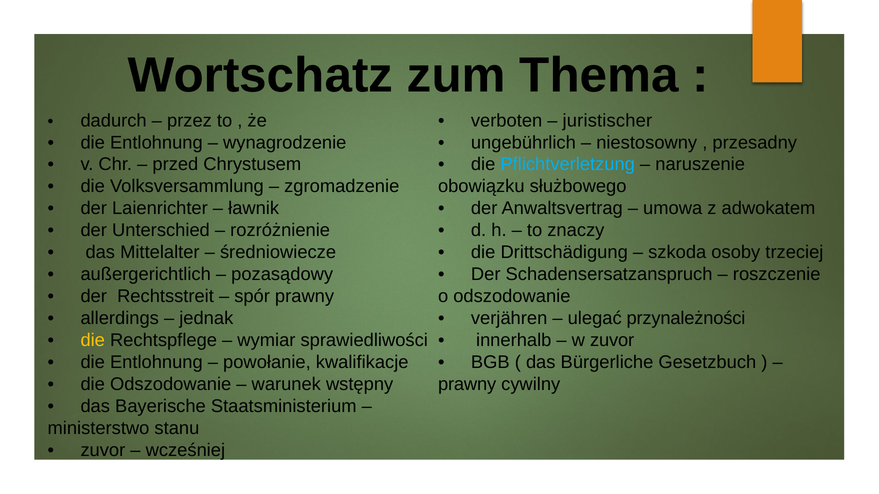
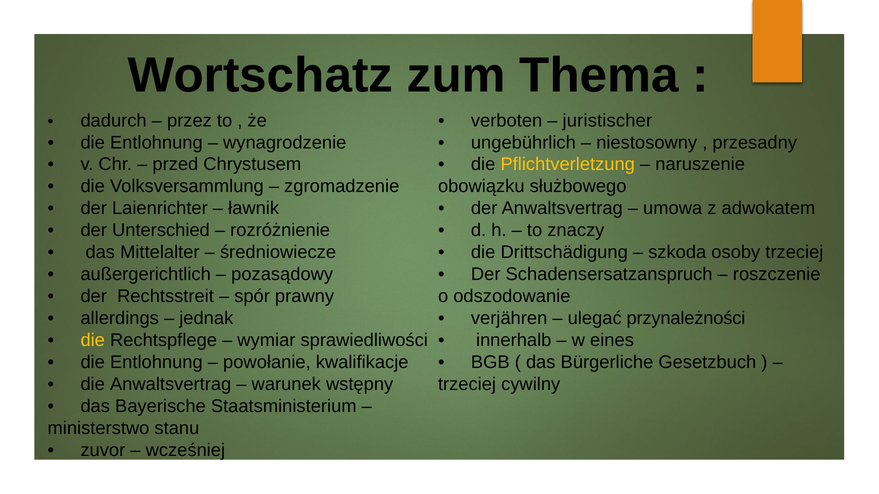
Pflichtverletzung colour: light blue -> yellow
w zuvor: zuvor -> eines
die Odszodowanie: Odszodowanie -> Anwaltsvertrag
prawny at (467, 384): prawny -> trzeciej
